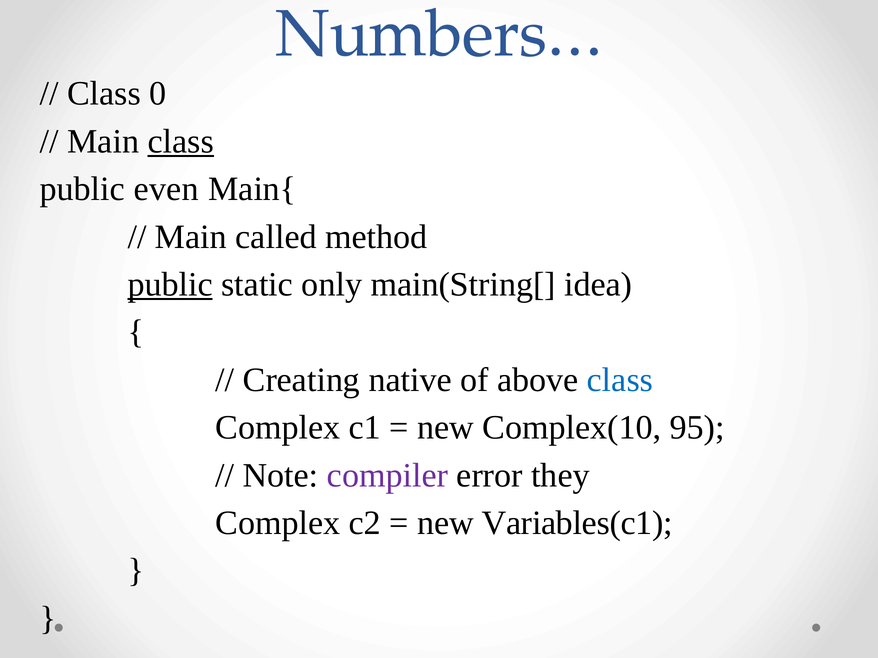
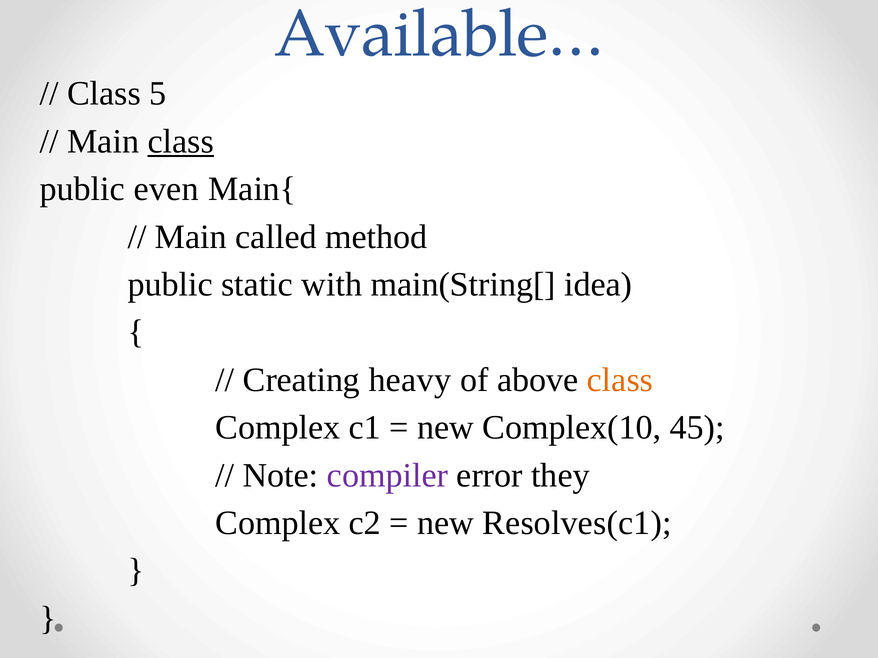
Numbers…: Numbers… -> Available…
0: 0 -> 5
public at (170, 285) underline: present -> none
only: only -> with
native: native -> heavy
class at (620, 380) colour: blue -> orange
95: 95 -> 45
Variables(c1: Variables(c1 -> Resolves(c1
